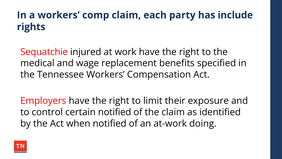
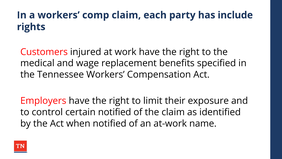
Sequatchie: Sequatchie -> Customers
doing: doing -> name
